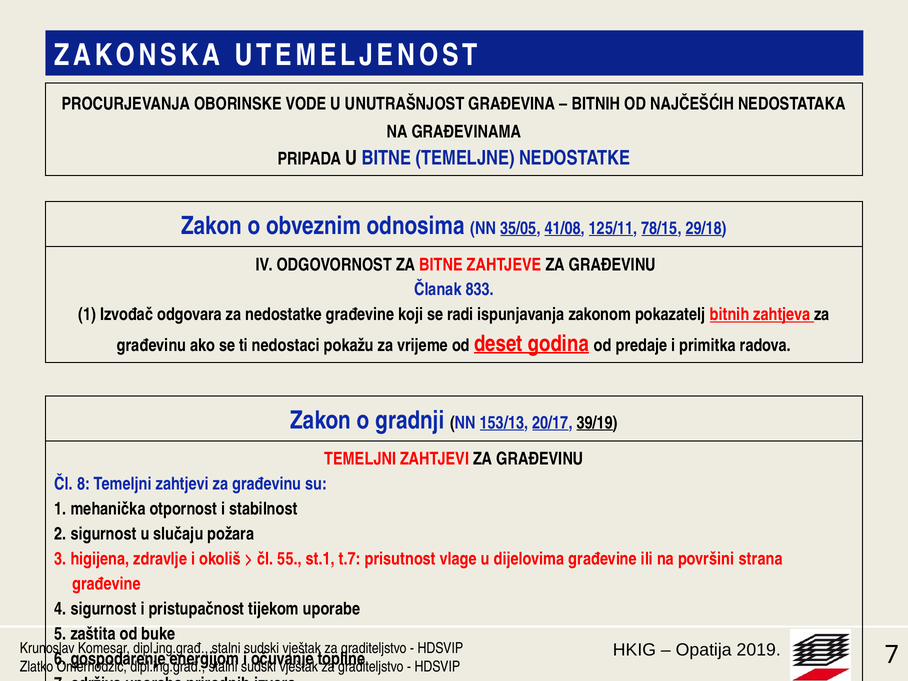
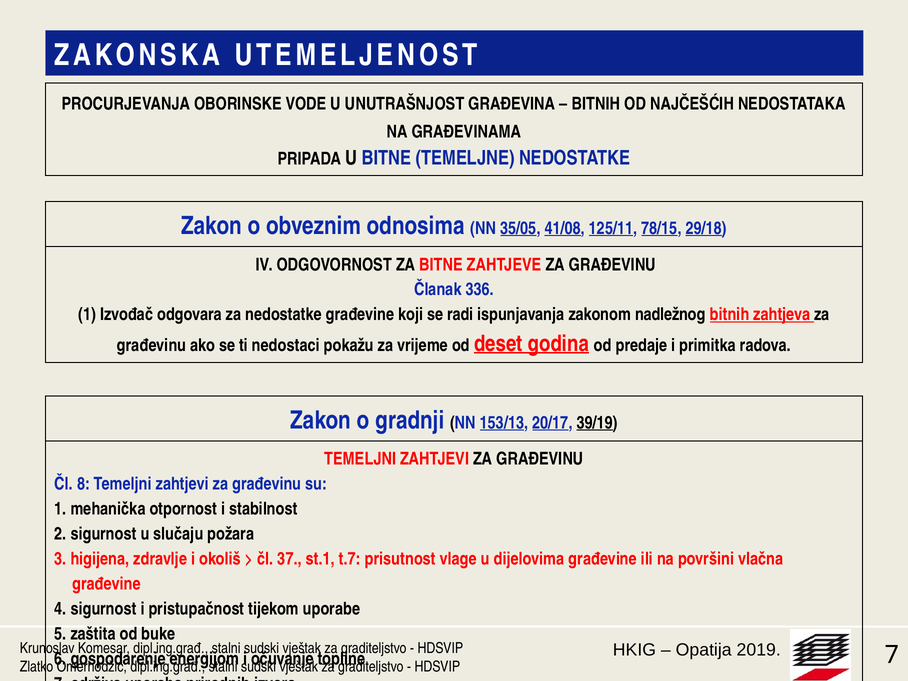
833: 833 -> 336
pokazatelj: pokazatelj -> nadležnog
55: 55 -> 37
strana: strana -> vlačna
